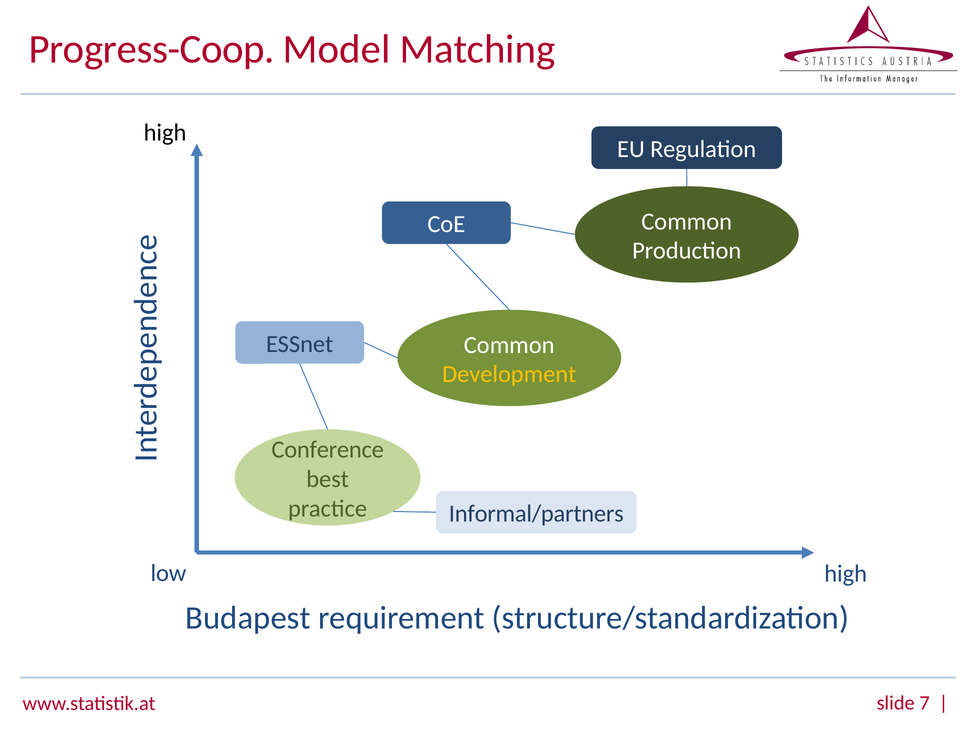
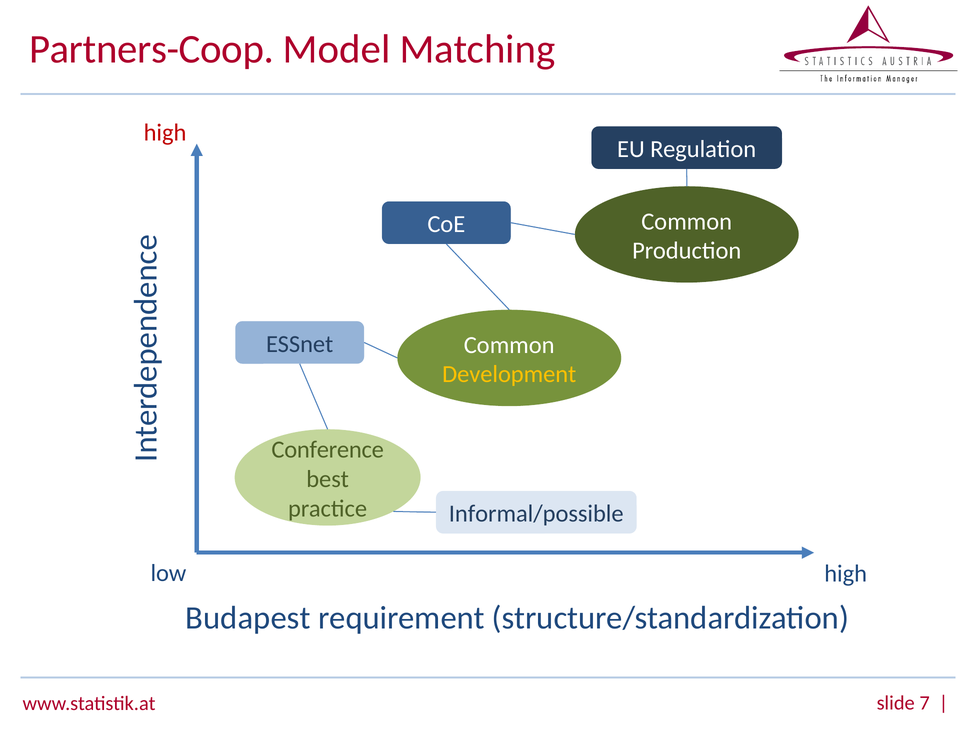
Progress-Coop: Progress-Coop -> Partners-Coop
high at (165, 133) colour: black -> red
Informal/partners: Informal/partners -> Informal/possible
